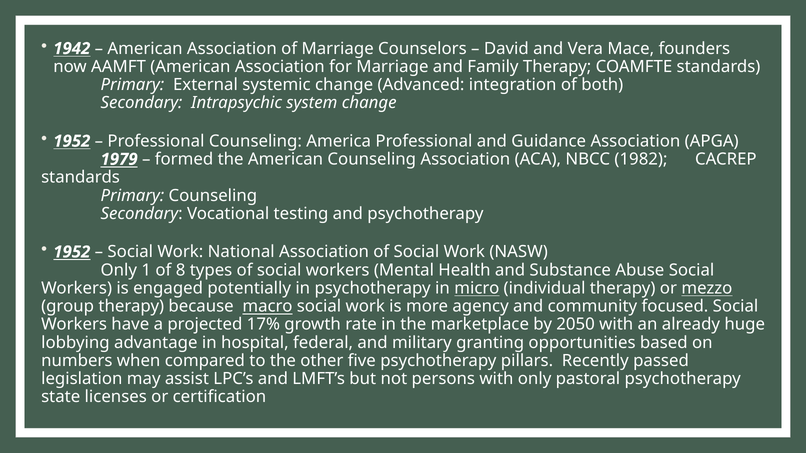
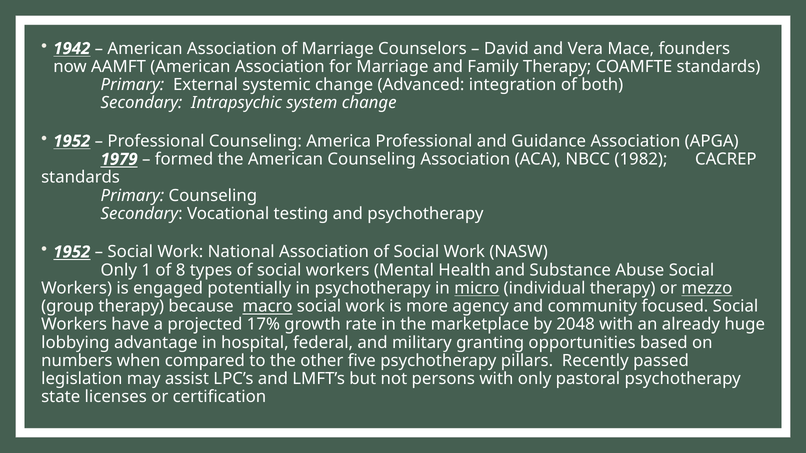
2050: 2050 -> 2048
